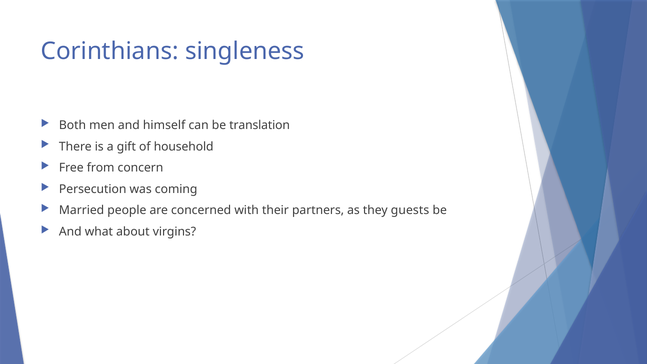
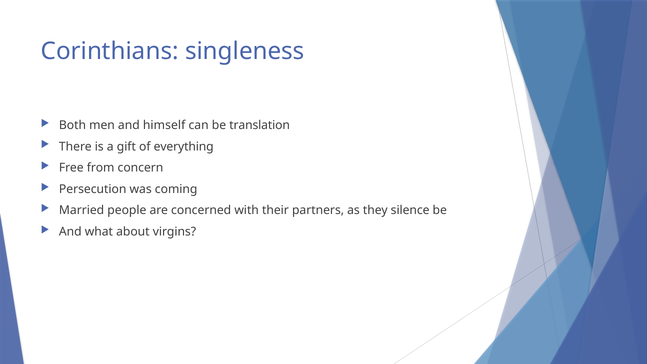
household: household -> everything
guests: guests -> silence
